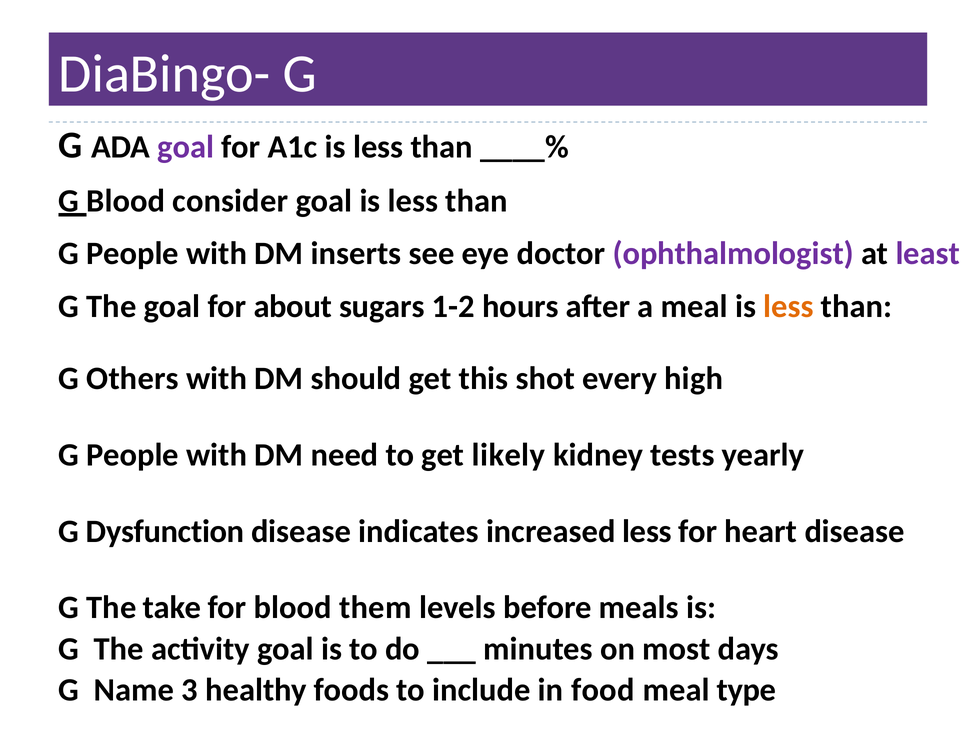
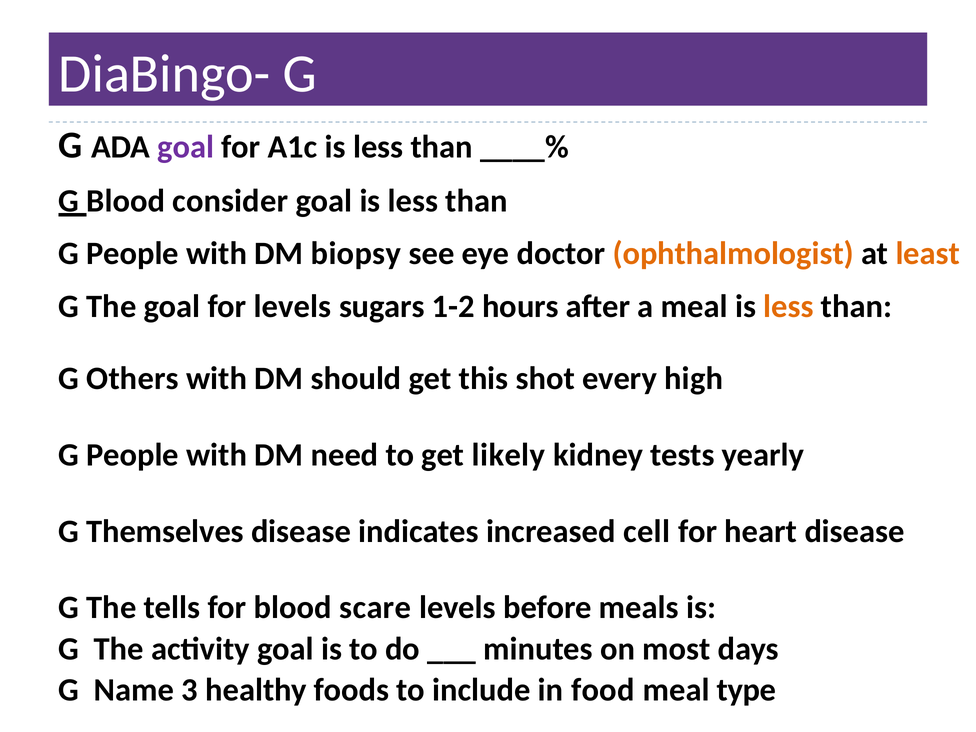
inserts: inserts -> biopsy
ophthalmologist colour: purple -> orange
least colour: purple -> orange
for about: about -> levels
Dysfunction: Dysfunction -> Themselves
increased less: less -> cell
take: take -> tells
them: them -> scare
